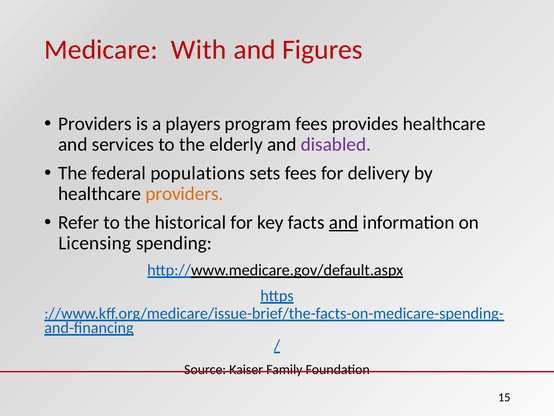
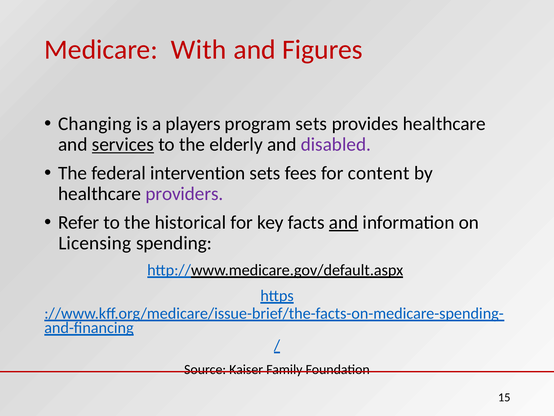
Providers at (95, 124): Providers -> Changing
program fees: fees -> sets
services underline: none -> present
populations: populations -> intervention
delivery: delivery -> content
providers at (184, 194) colour: orange -> purple
